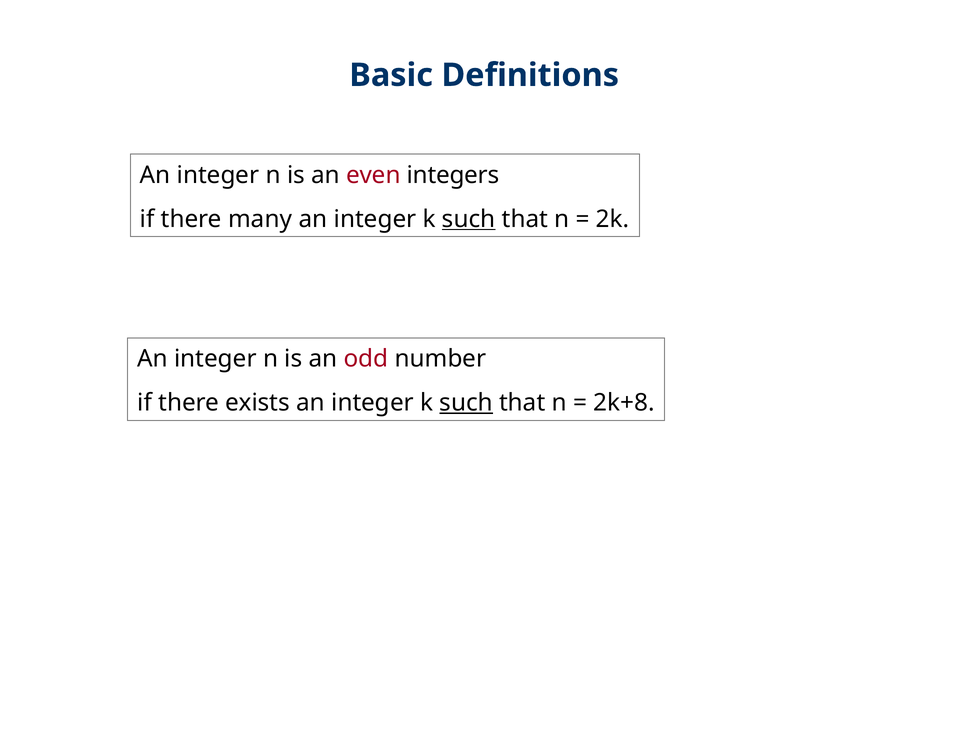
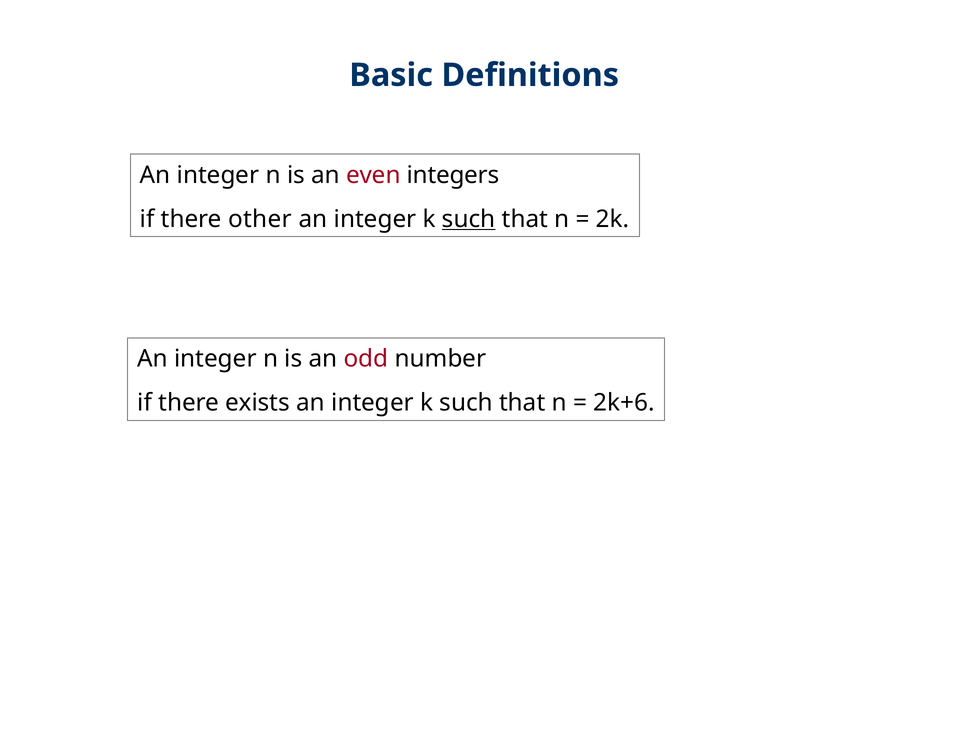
many: many -> other
such at (466, 403) underline: present -> none
2k+8: 2k+8 -> 2k+6
